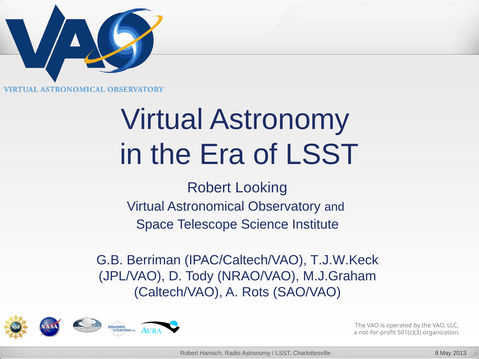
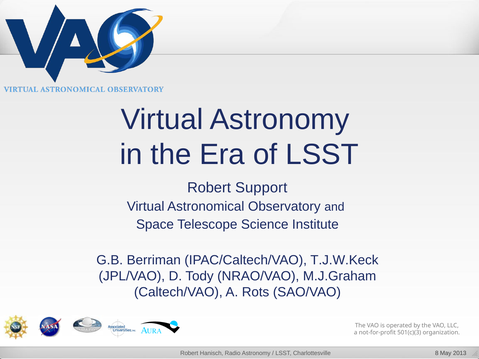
Looking: Looking -> Support
